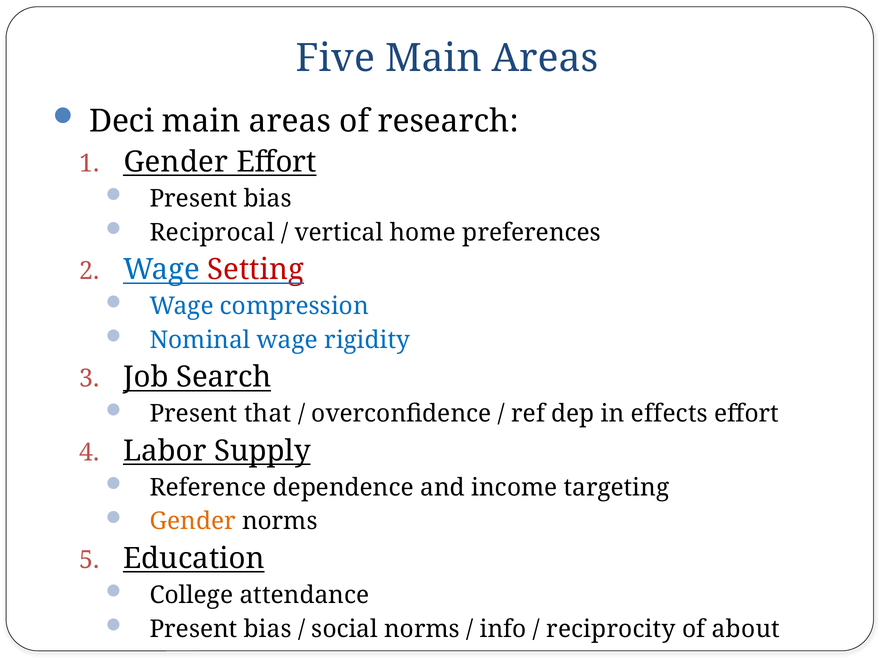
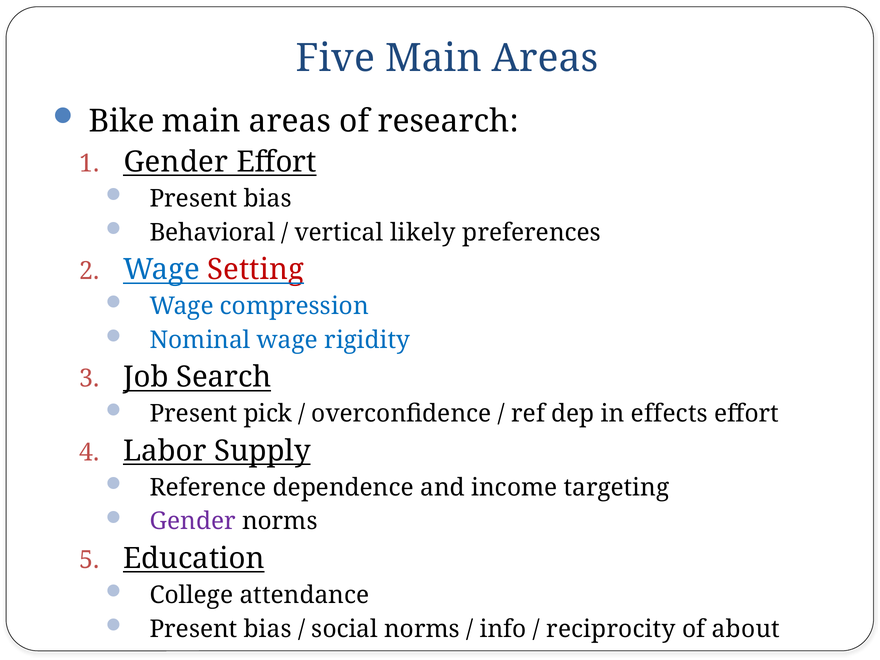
Deci: Deci -> Bike
Reciprocal: Reciprocal -> Behavioral
home: home -> likely
that: that -> pick
Gender at (193, 521) colour: orange -> purple
